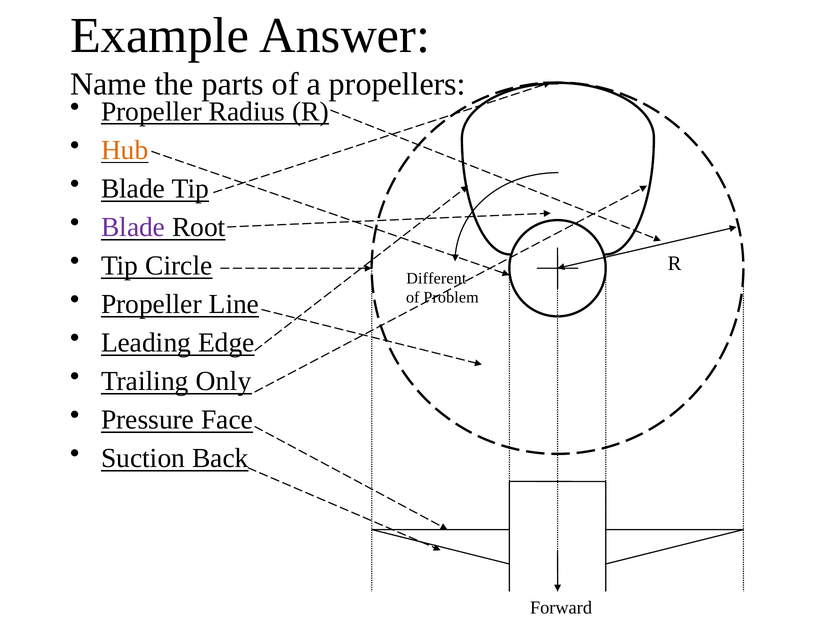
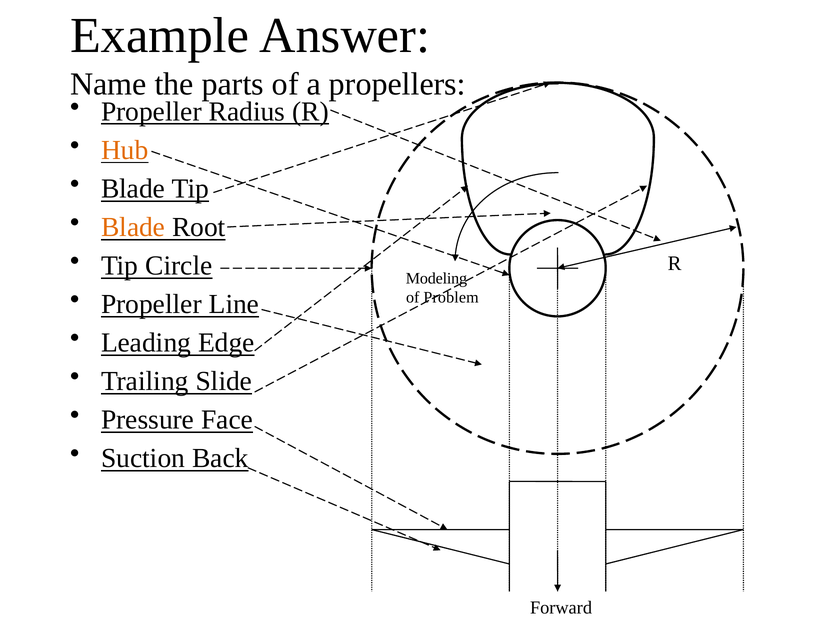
Blade at (133, 228) colour: purple -> orange
Different: Different -> Modeling
Only: Only -> Slide
